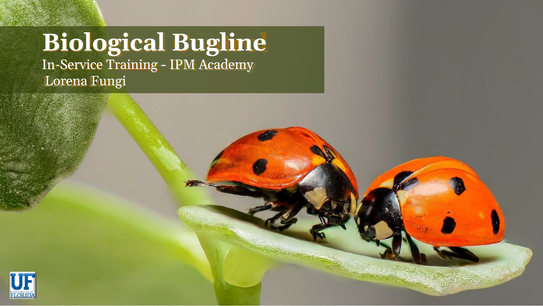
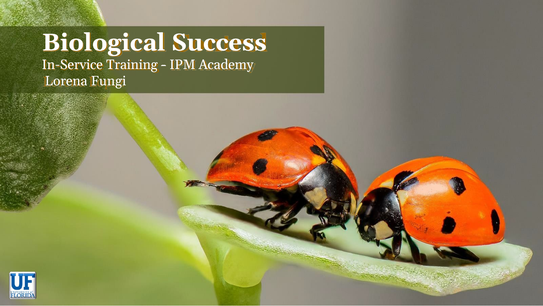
Bugline: Bugline -> Success
